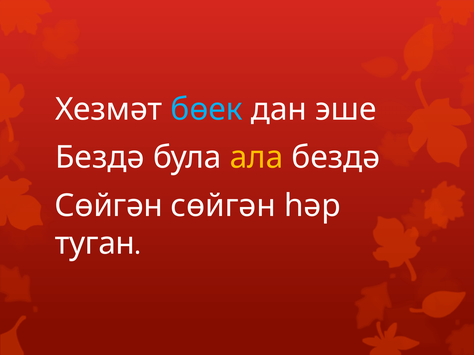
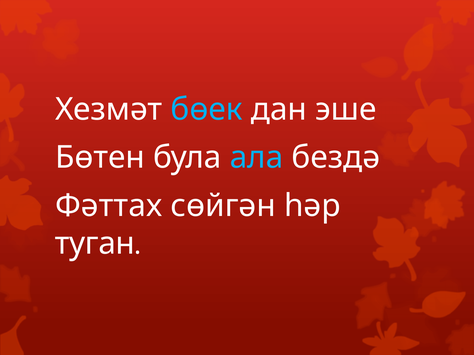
Бездә at (100, 158): Бездә -> Бөтен
ала colour: yellow -> light blue
Сөйгән at (109, 206): Сөйгән -> Фәттах
